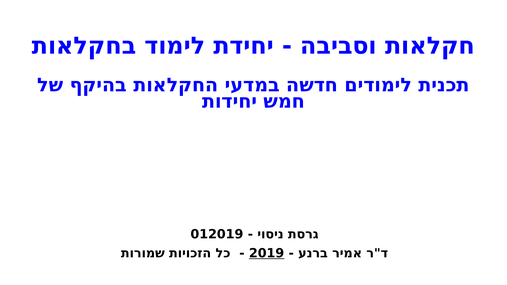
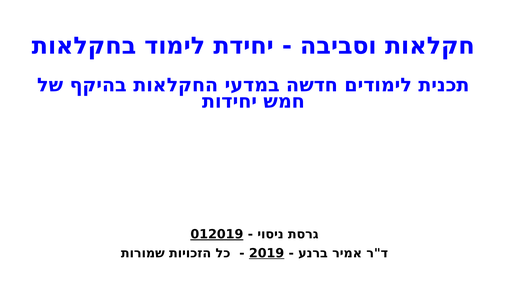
012019 underline: none -> present
